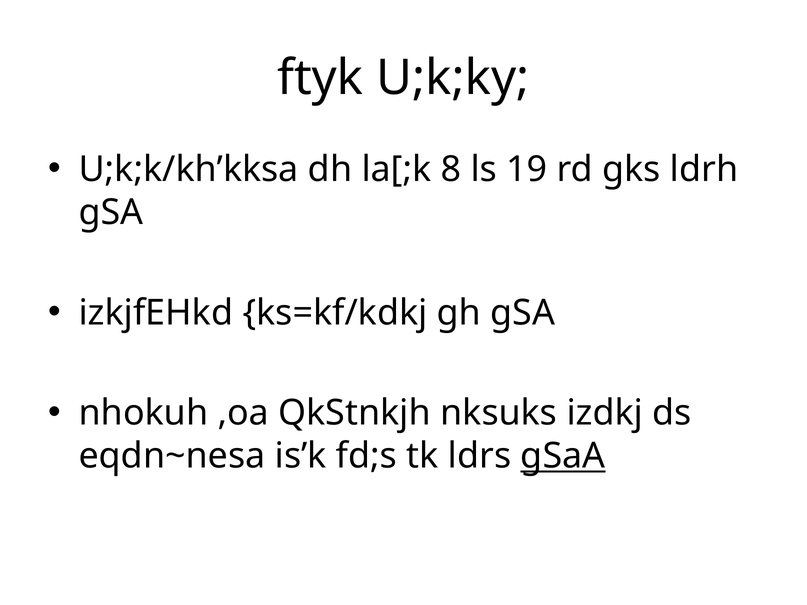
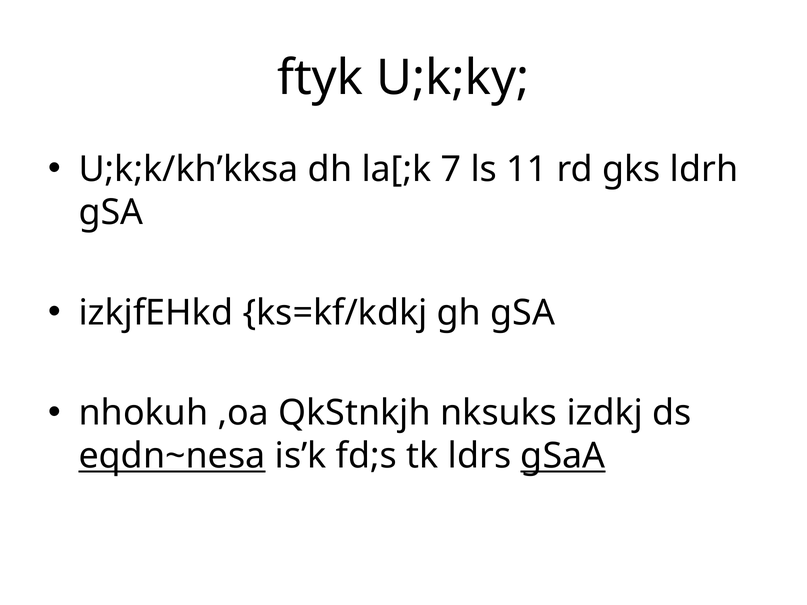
8: 8 -> 7
19: 19 -> 11
eqdn~nesa underline: none -> present
